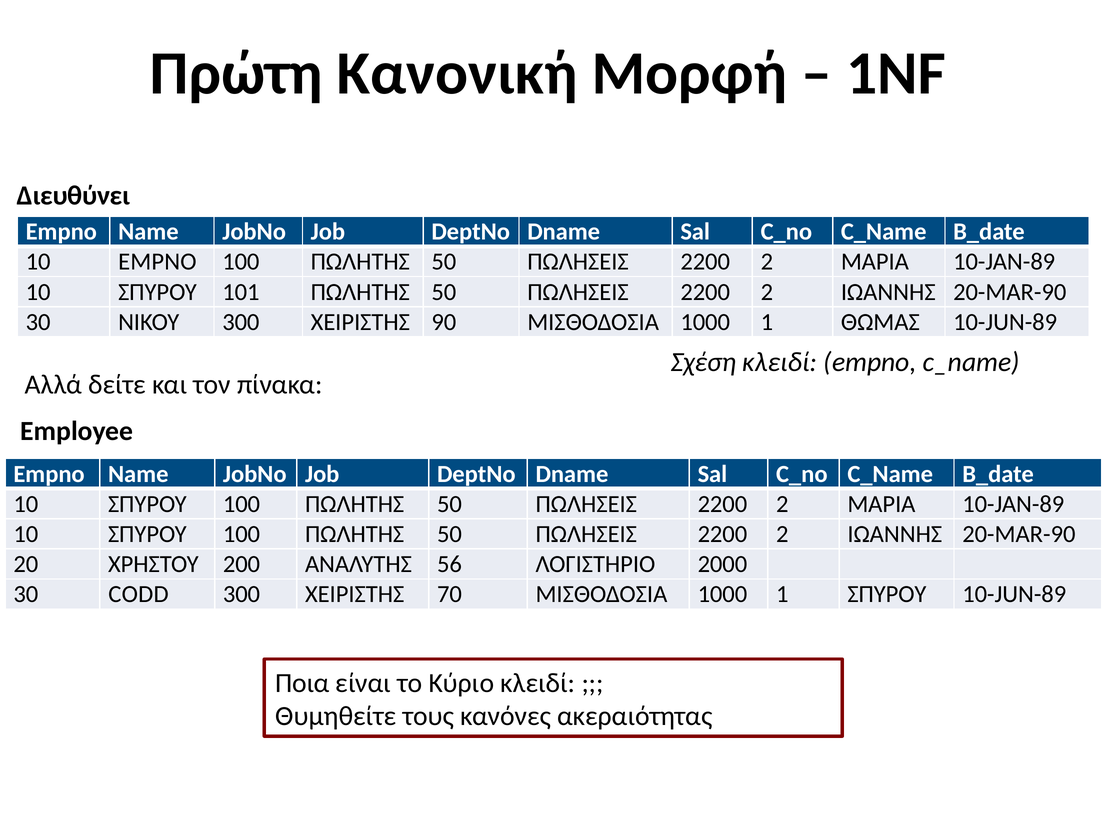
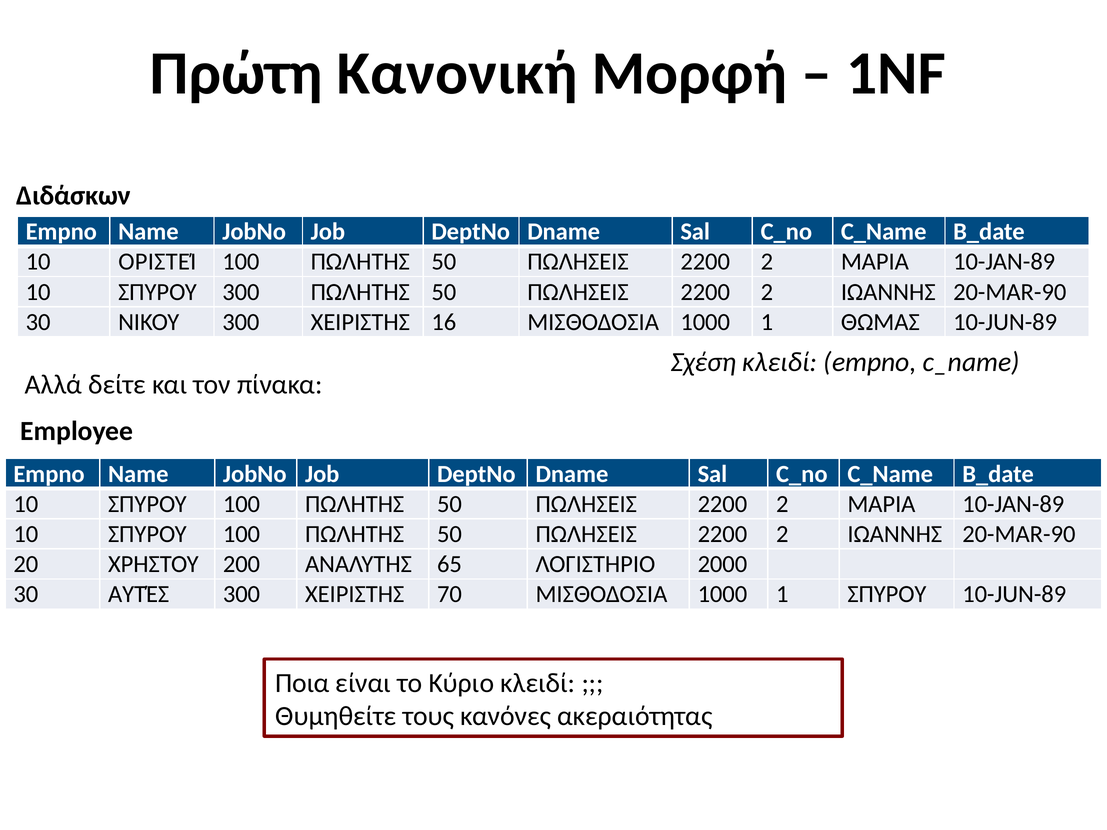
Διευθύνει: Διευθύνει -> Διδάσκων
10 EMPNO: EMPNO -> ΟΡΙΣΤΕΊ
ΣΠΥΡΟΥ 101: 101 -> 300
90: 90 -> 16
56: 56 -> 65
CODD: CODD -> ΑΥΤΈΣ
